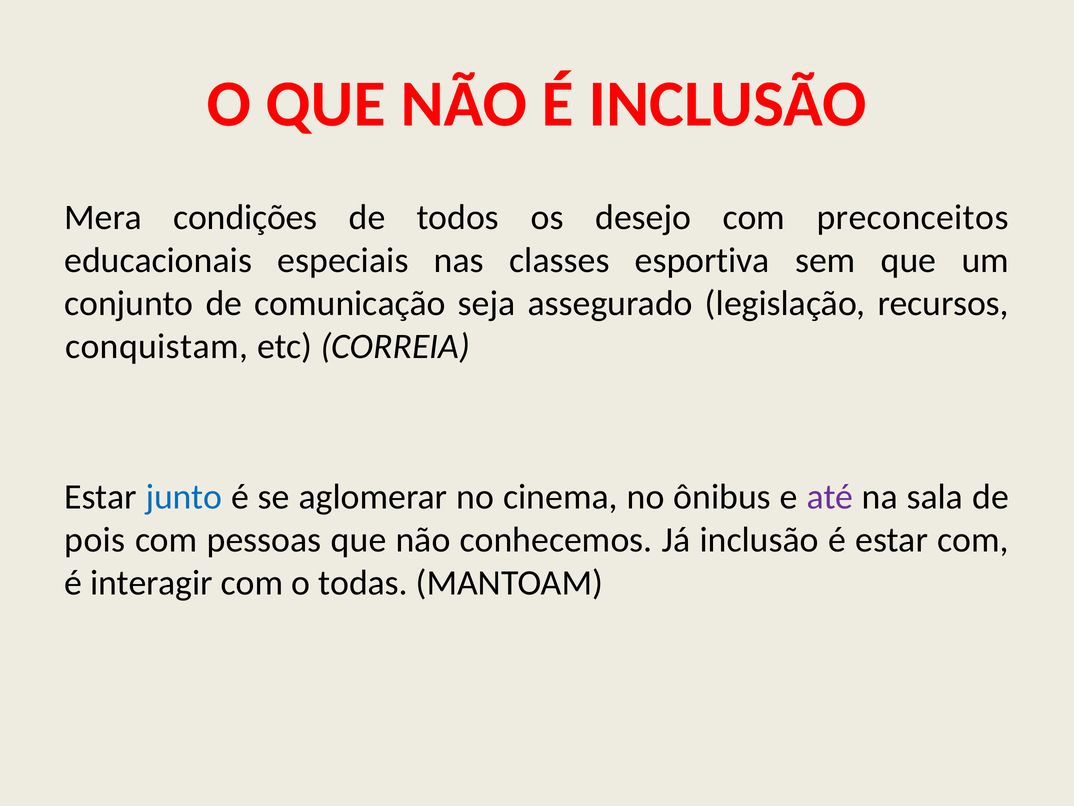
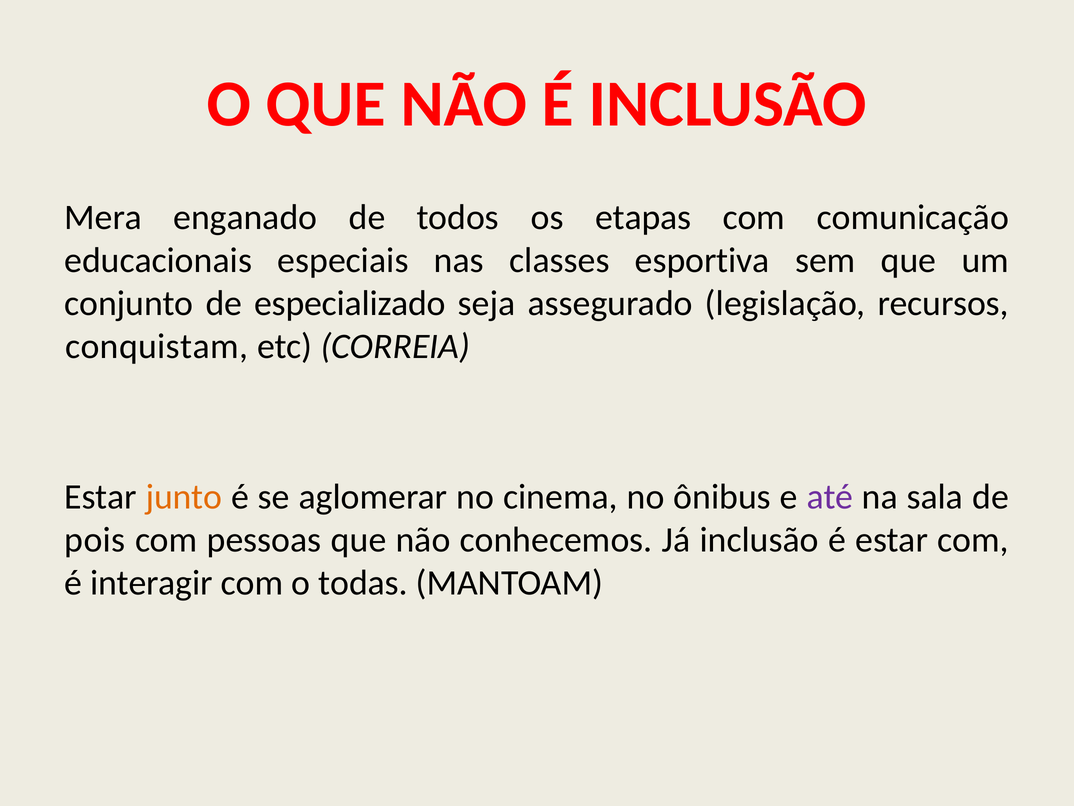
condições: condições -> enganado
desejo: desejo -> etapas
preconceitos: preconceitos -> comunicação
comunicação: comunicação -> especializado
junto colour: blue -> orange
